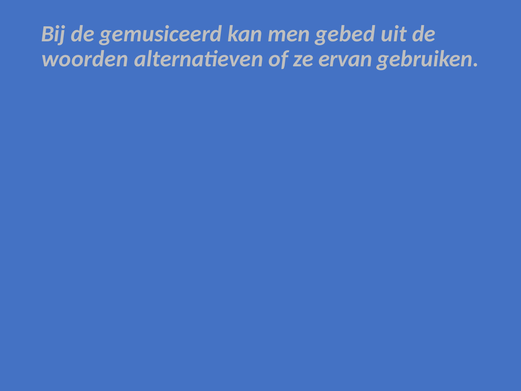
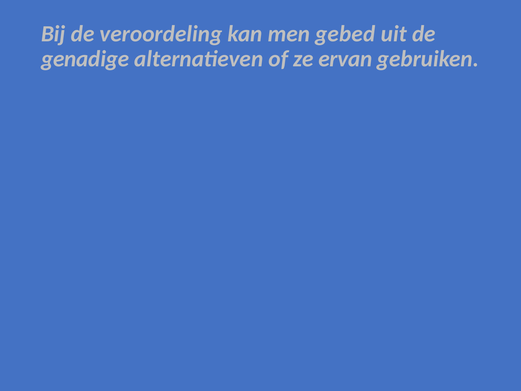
gemusiceerd: gemusiceerd -> veroordeling
woorden: woorden -> genadige
